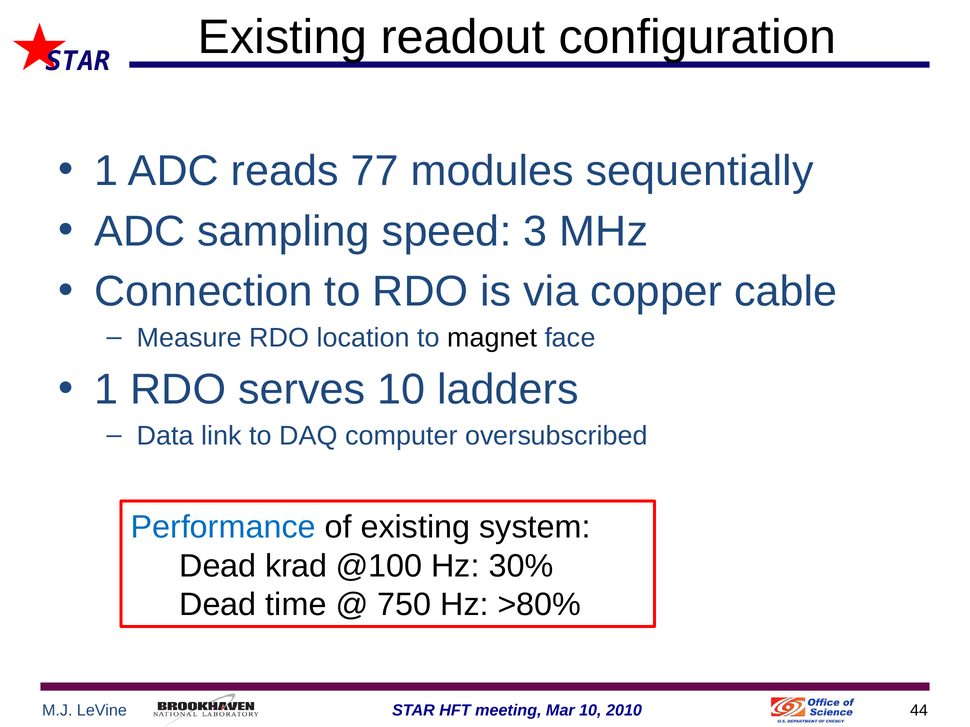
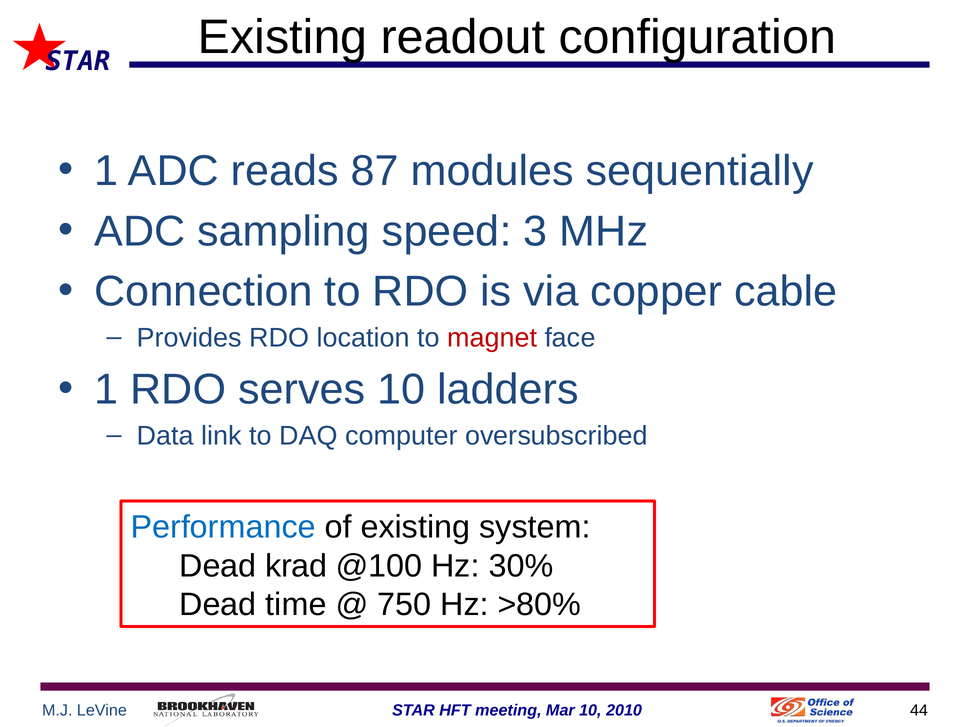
77: 77 -> 87
Measure: Measure -> Provides
magnet colour: black -> red
